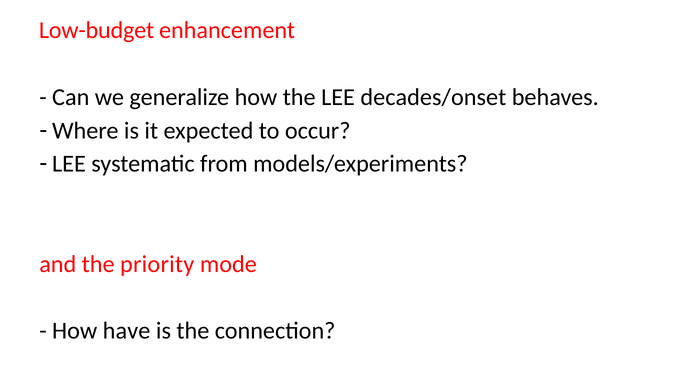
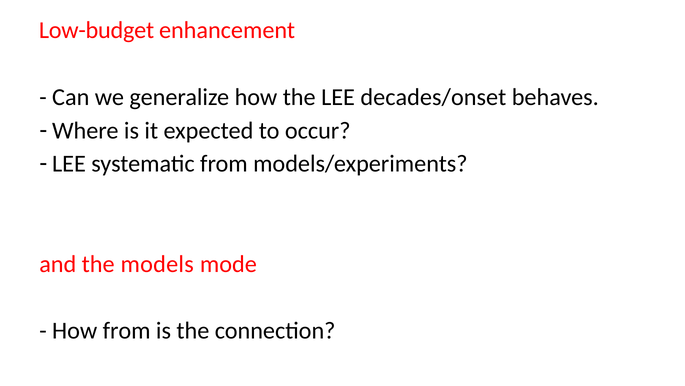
priority: priority -> models
How have: have -> from
